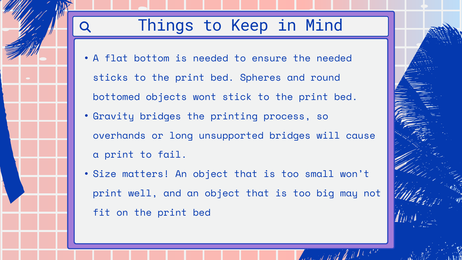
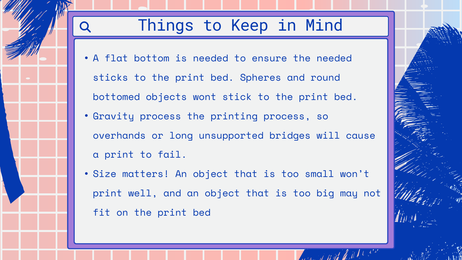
Gravity bridges: bridges -> process
